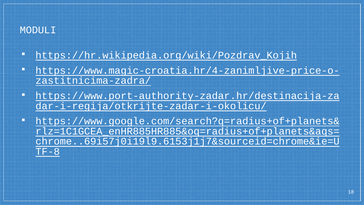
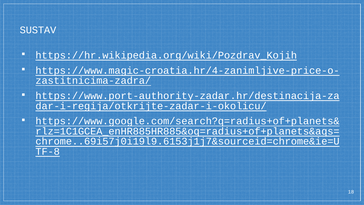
MODULI: MODULI -> SUSTAV
